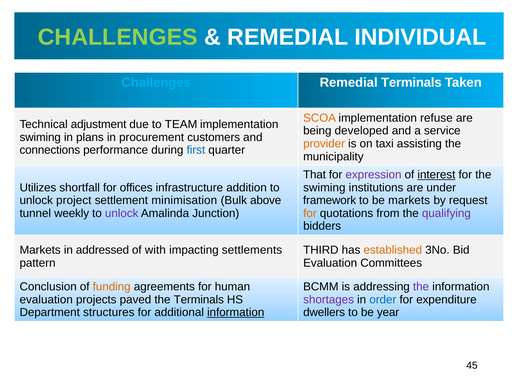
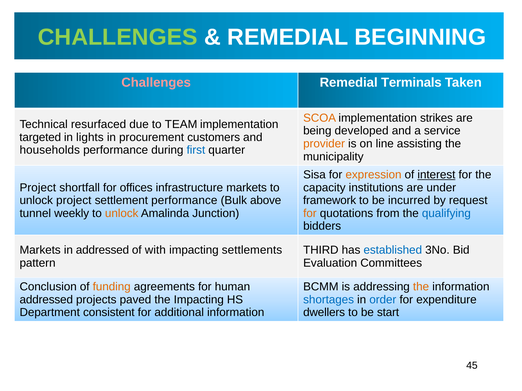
INDIVIDUAL: INDIVIDUAL -> BEGINNING
Challenges at (156, 83) colour: light blue -> pink
refuse: refuse -> strikes
adjustment: adjustment -> resurfaced
swiming at (40, 137): swiming -> targeted
plans: plans -> lights
taxi: taxi -> line
connections: connections -> households
That: That -> Sisa
expression colour: purple -> orange
Utilizes at (38, 188): Utilizes -> Project
infrastructure addition: addition -> markets
swiming at (324, 188): swiming -> capacity
settlement minimisation: minimisation -> performance
be markets: markets -> incurred
unlock at (122, 214) colour: purple -> orange
qualifying colour: purple -> blue
established colour: orange -> blue
the at (421, 287) colour: purple -> orange
evaluation at (46, 300): evaluation -> addressed
the Terminals: Terminals -> Impacting
shortages colour: purple -> blue
structures: structures -> consistent
information at (236, 313) underline: present -> none
year: year -> start
